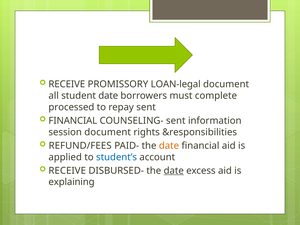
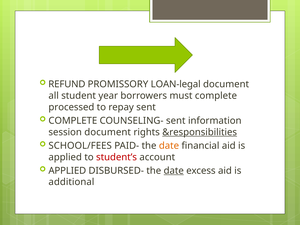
RECEIVE at (67, 84): RECEIVE -> REFUND
student date: date -> year
FINANCIAL at (73, 121): FINANCIAL -> COMPLETE
&responsibilities underline: none -> present
REFUND/FEES: REFUND/FEES -> SCHOOL/FEES
student’s colour: blue -> red
RECEIVE at (67, 171): RECEIVE -> APPLIED
explaining: explaining -> additional
